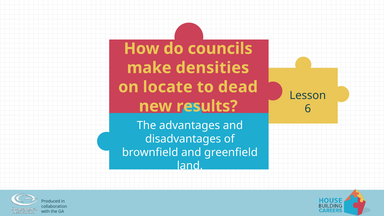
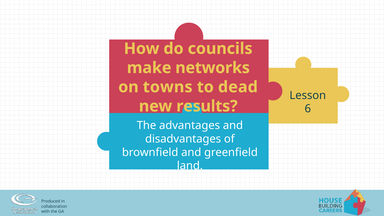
densities: densities -> networks
locate: locate -> towns
